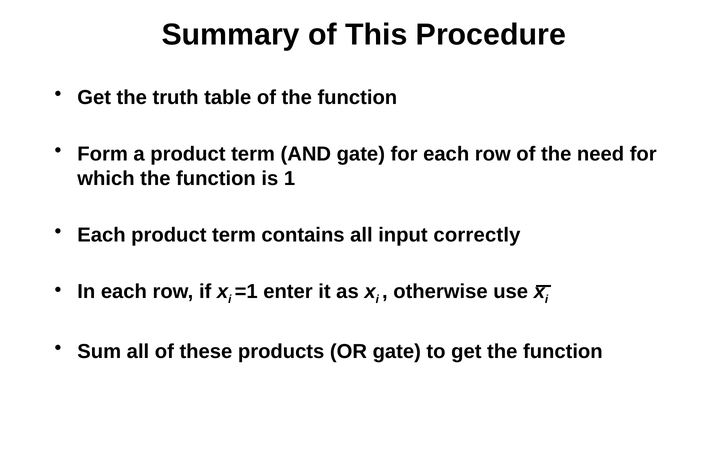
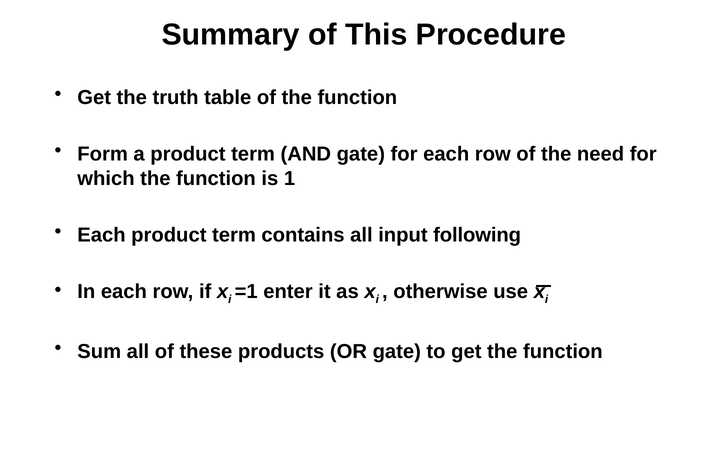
correctly: correctly -> following
